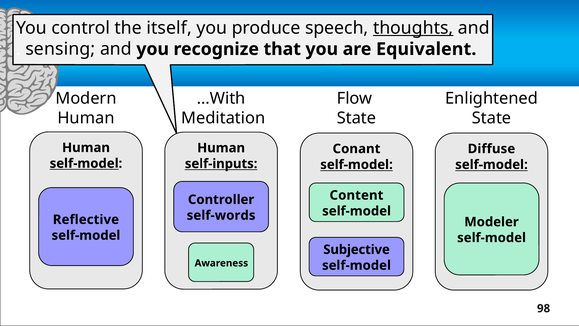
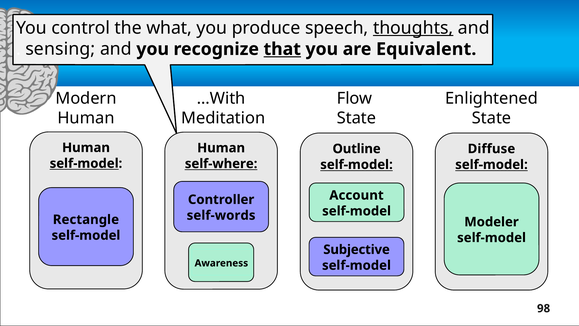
itself: itself -> what
that underline: none -> present
Conant: Conant -> Outline
self-inputs: self-inputs -> self-where
Content: Content -> Account
Reflective: Reflective -> Rectangle
